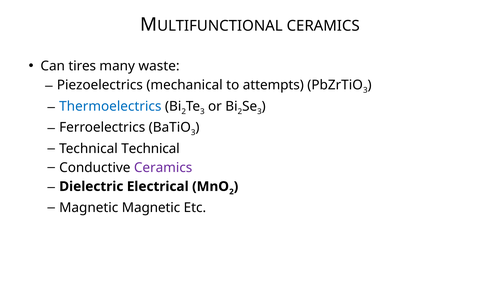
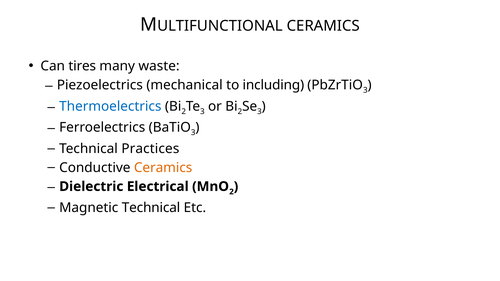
attempts: attempts -> including
Technical Technical: Technical -> Practices
Ceramics at (163, 168) colour: purple -> orange
Magnetic Magnetic: Magnetic -> Technical
